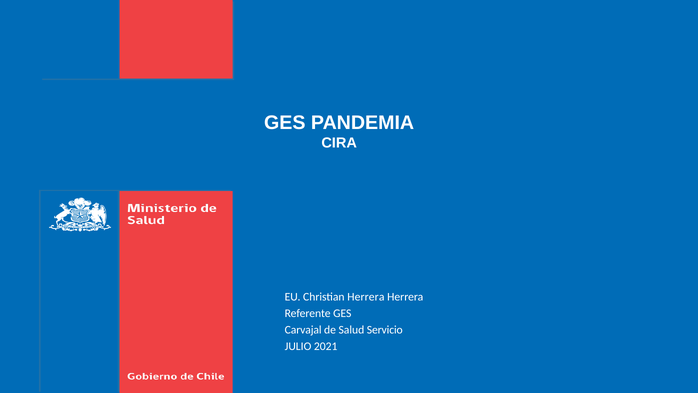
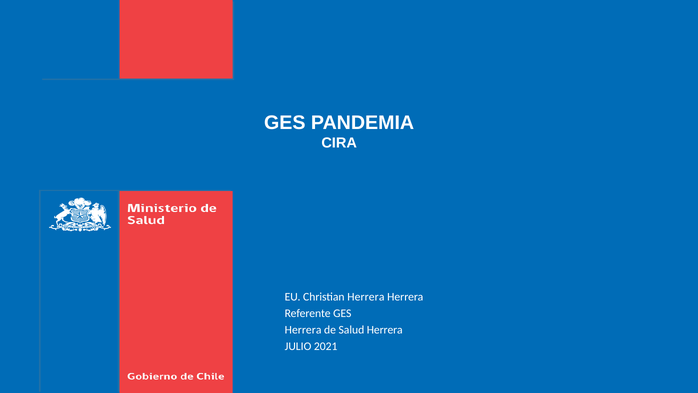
Carvajal at (303, 330): Carvajal -> Herrera
Salud Servicio: Servicio -> Herrera
